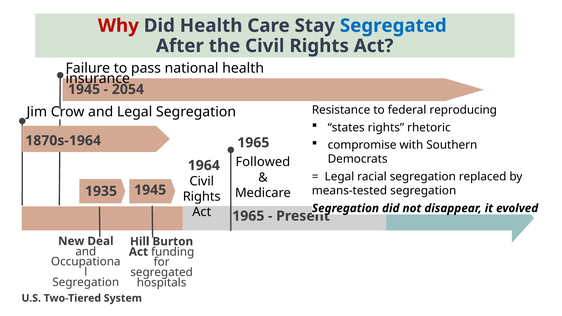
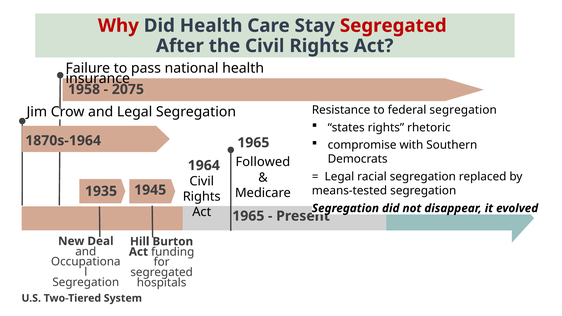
Segregated at (393, 26) colour: blue -> red
1945 at (84, 89): 1945 -> 1958
2054: 2054 -> 2075
federal reproducing: reproducing -> segregation
